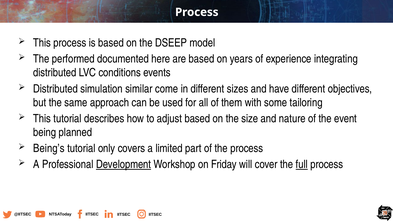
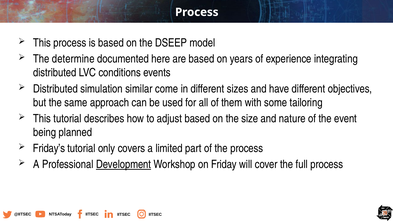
performed: performed -> determine
Being’s: Being’s -> Friday’s
full underline: present -> none
